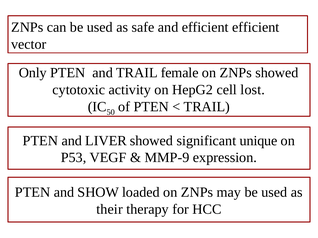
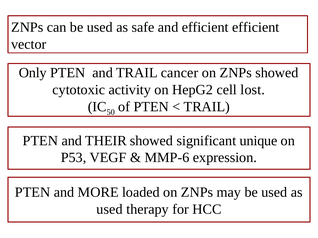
female: female -> cancer
LIVER: LIVER -> THEIR
MMP-9: MMP-9 -> MMP-6
SHOW: SHOW -> MORE
their at (110, 210): their -> used
